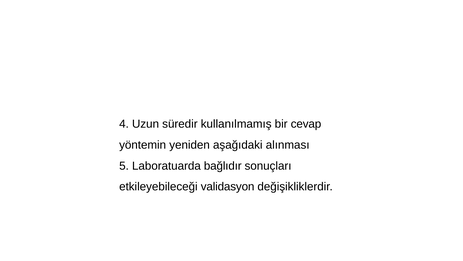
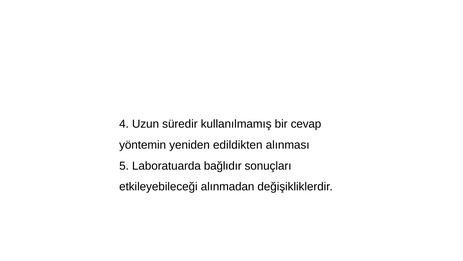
aşağıdaki: aşağıdaki -> edildikten
validasyon: validasyon -> alınmadan
